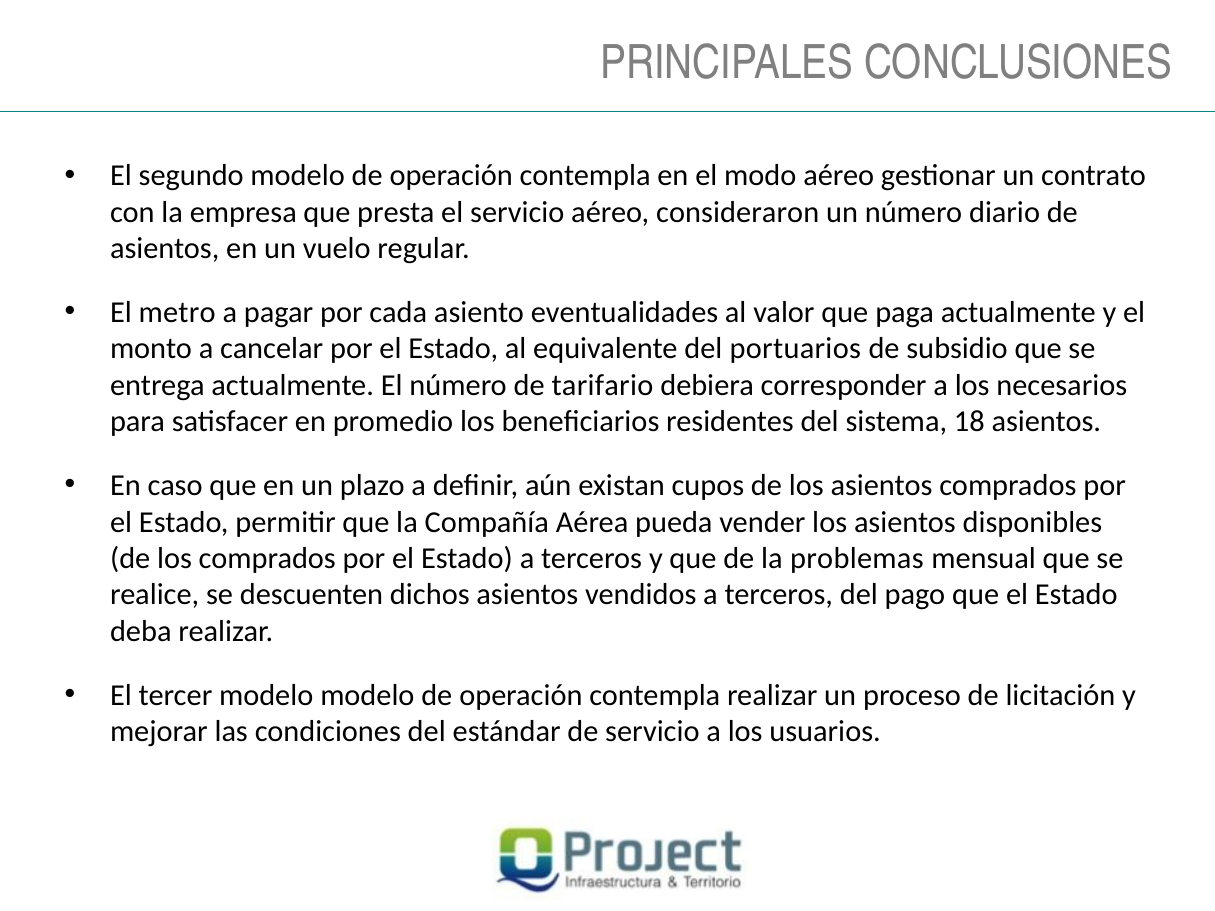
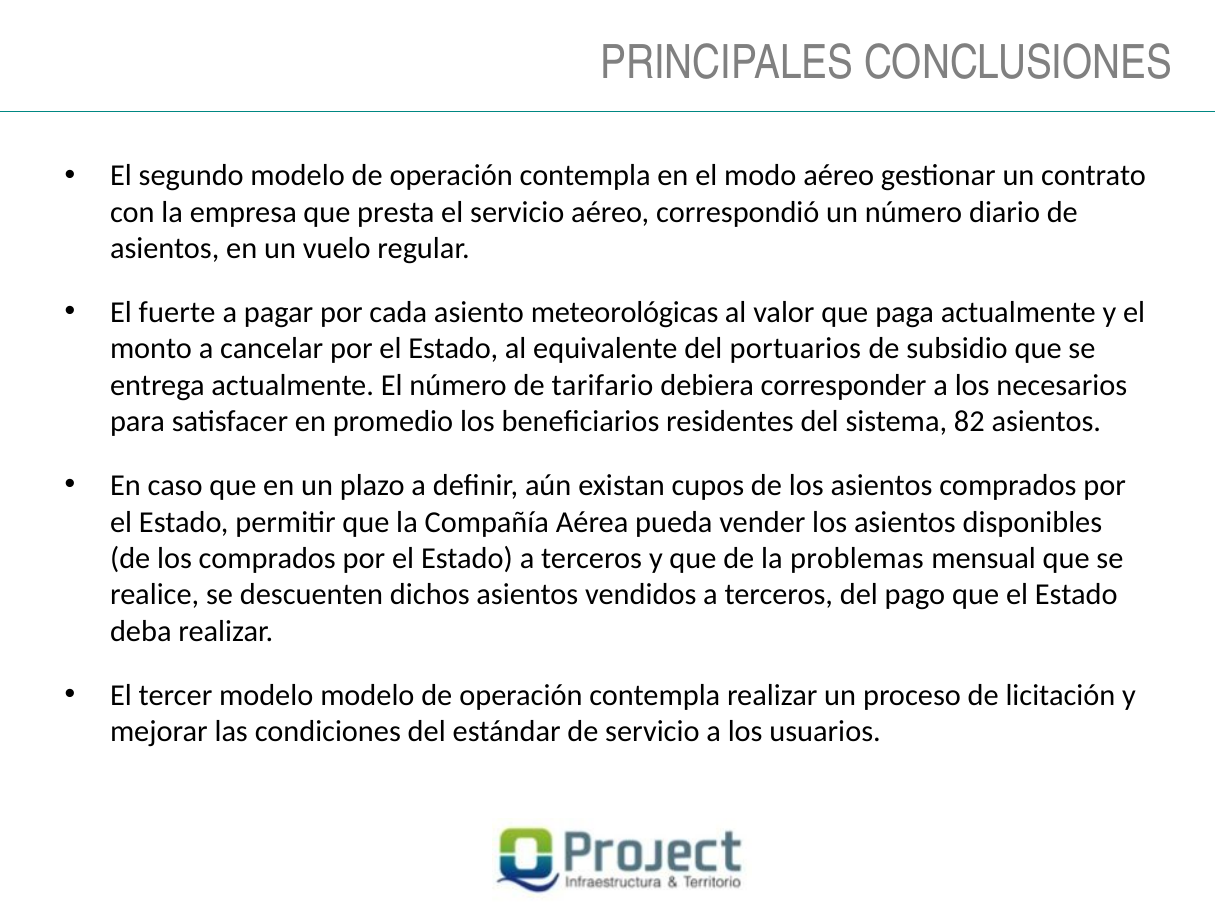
consideraron: consideraron -> correspondió
metro: metro -> fuerte
eventualidades: eventualidades -> meteorológicas
18: 18 -> 82
